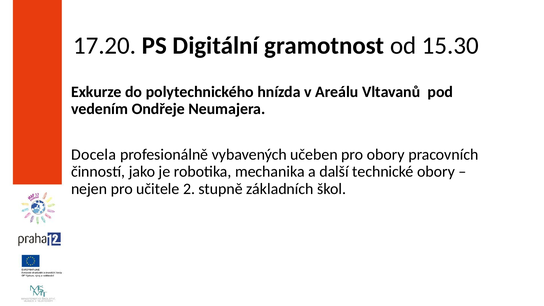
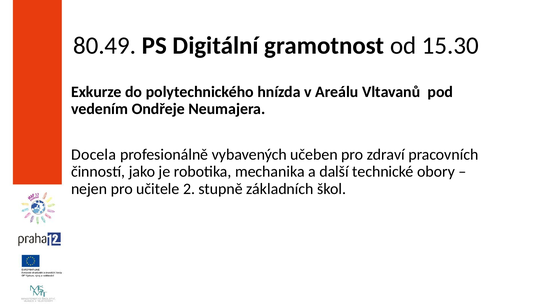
17.20: 17.20 -> 80.49
pro obory: obory -> zdraví
